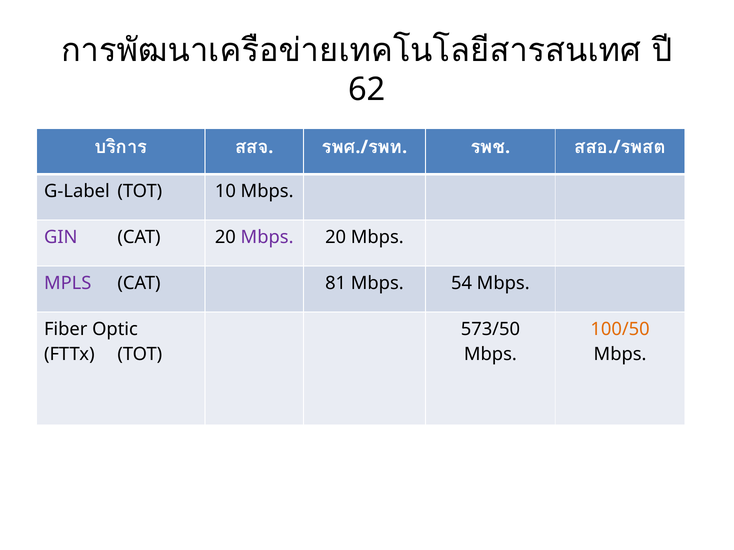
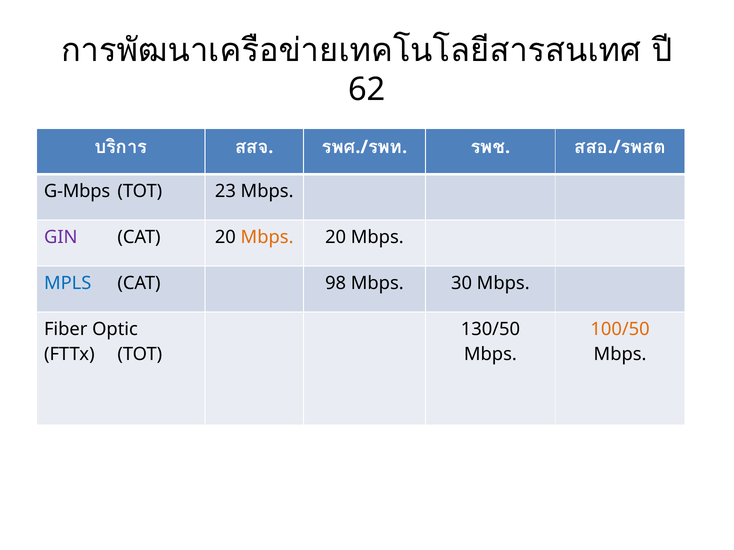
G-Label: G-Label -> G-Mbps
10: 10 -> 23
Mbps at (267, 238) colour: purple -> orange
MPLS colour: purple -> blue
81: 81 -> 98
54: 54 -> 30
573/50: 573/50 -> 130/50
